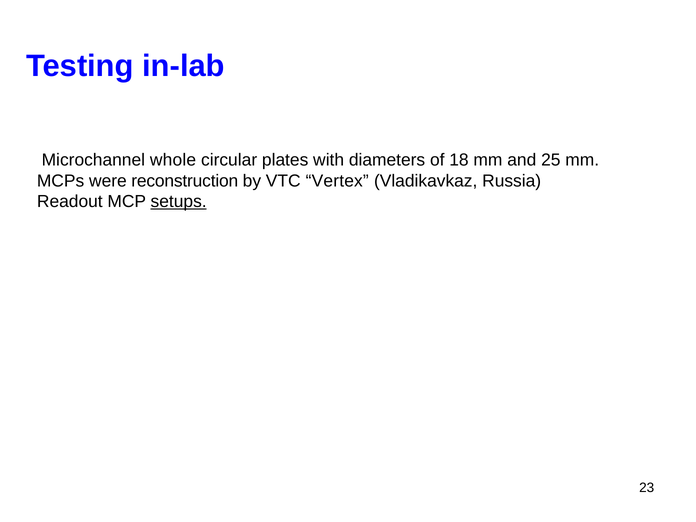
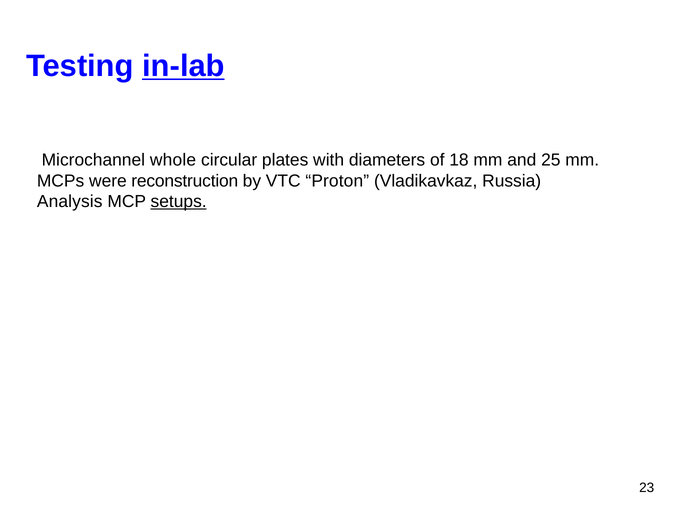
in-lab underline: none -> present
Vertex: Vertex -> Proton
Readout: Readout -> Analysis
